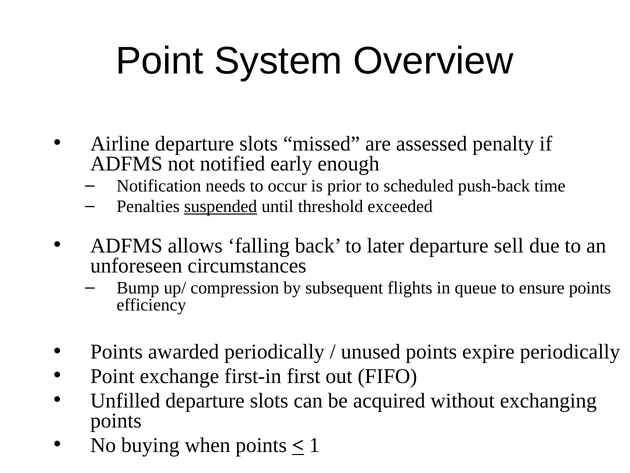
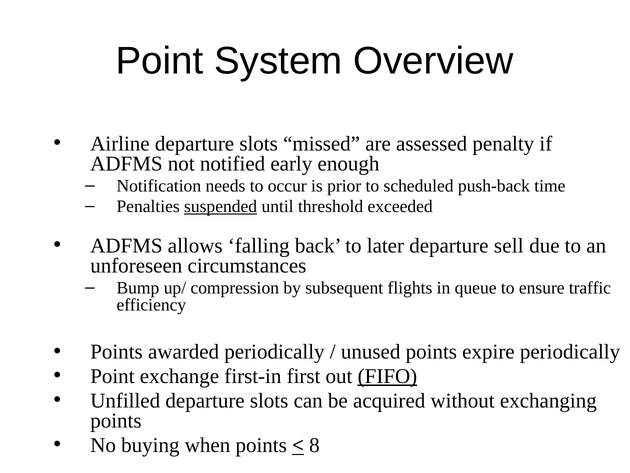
ensure points: points -> traffic
FIFO underline: none -> present
1: 1 -> 8
